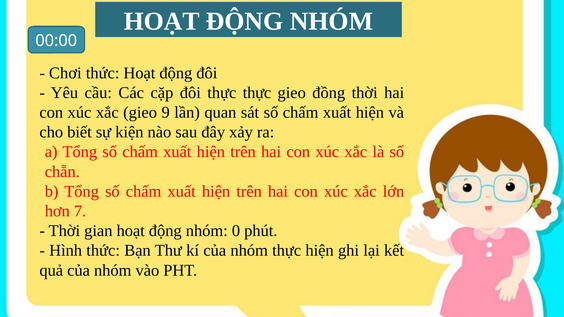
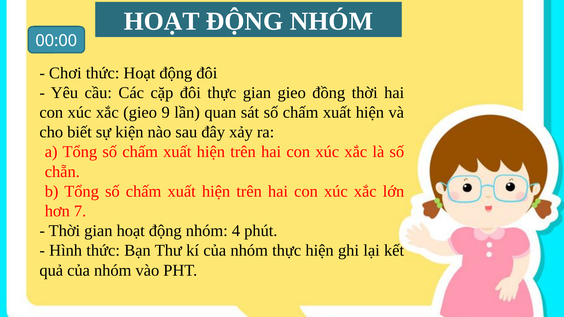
thực thực: thực -> gian
0: 0 -> 4
